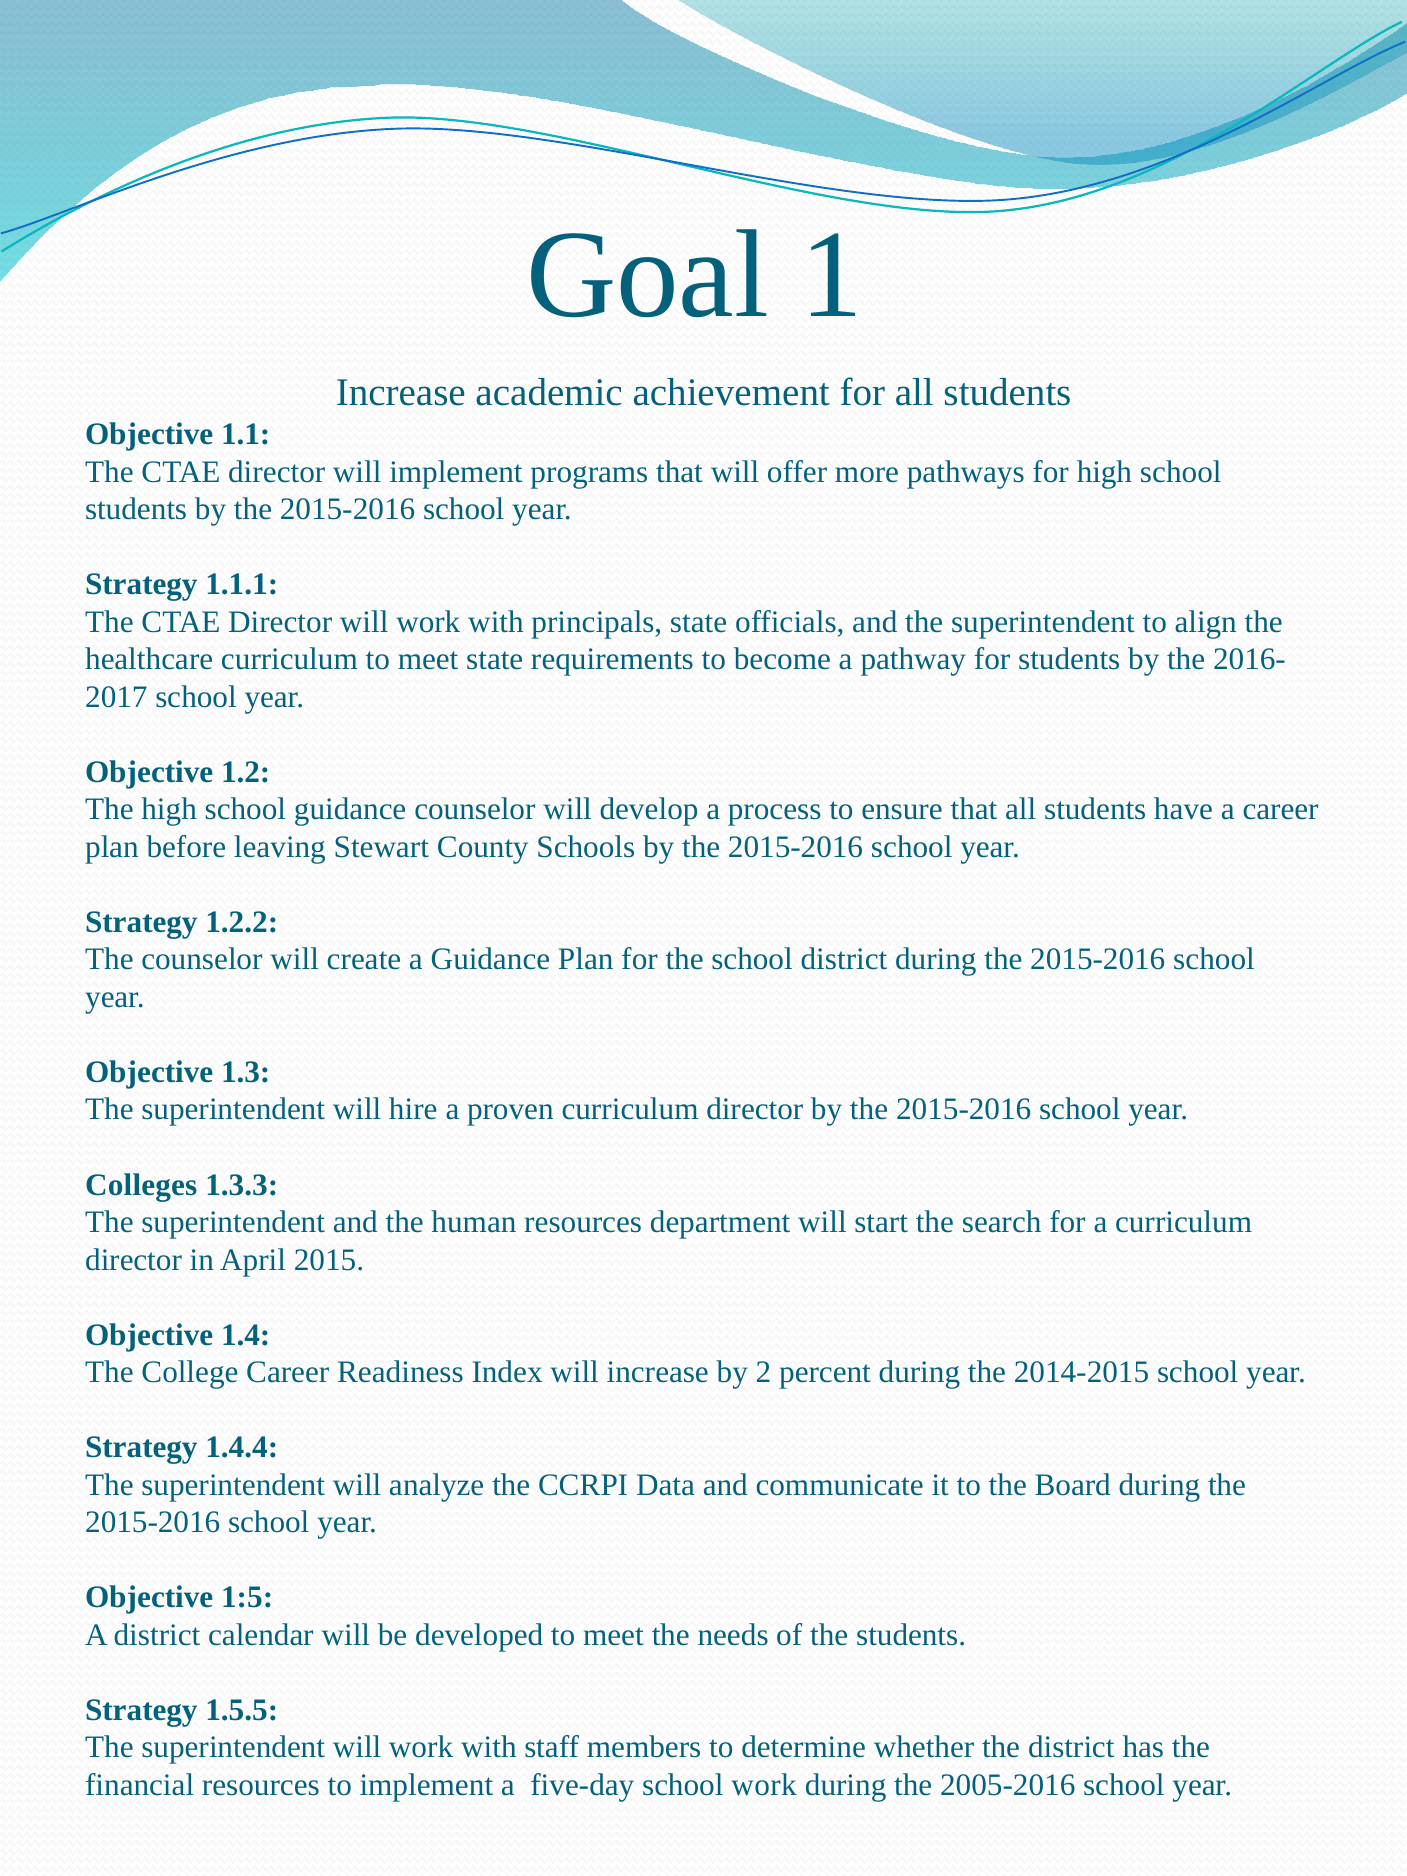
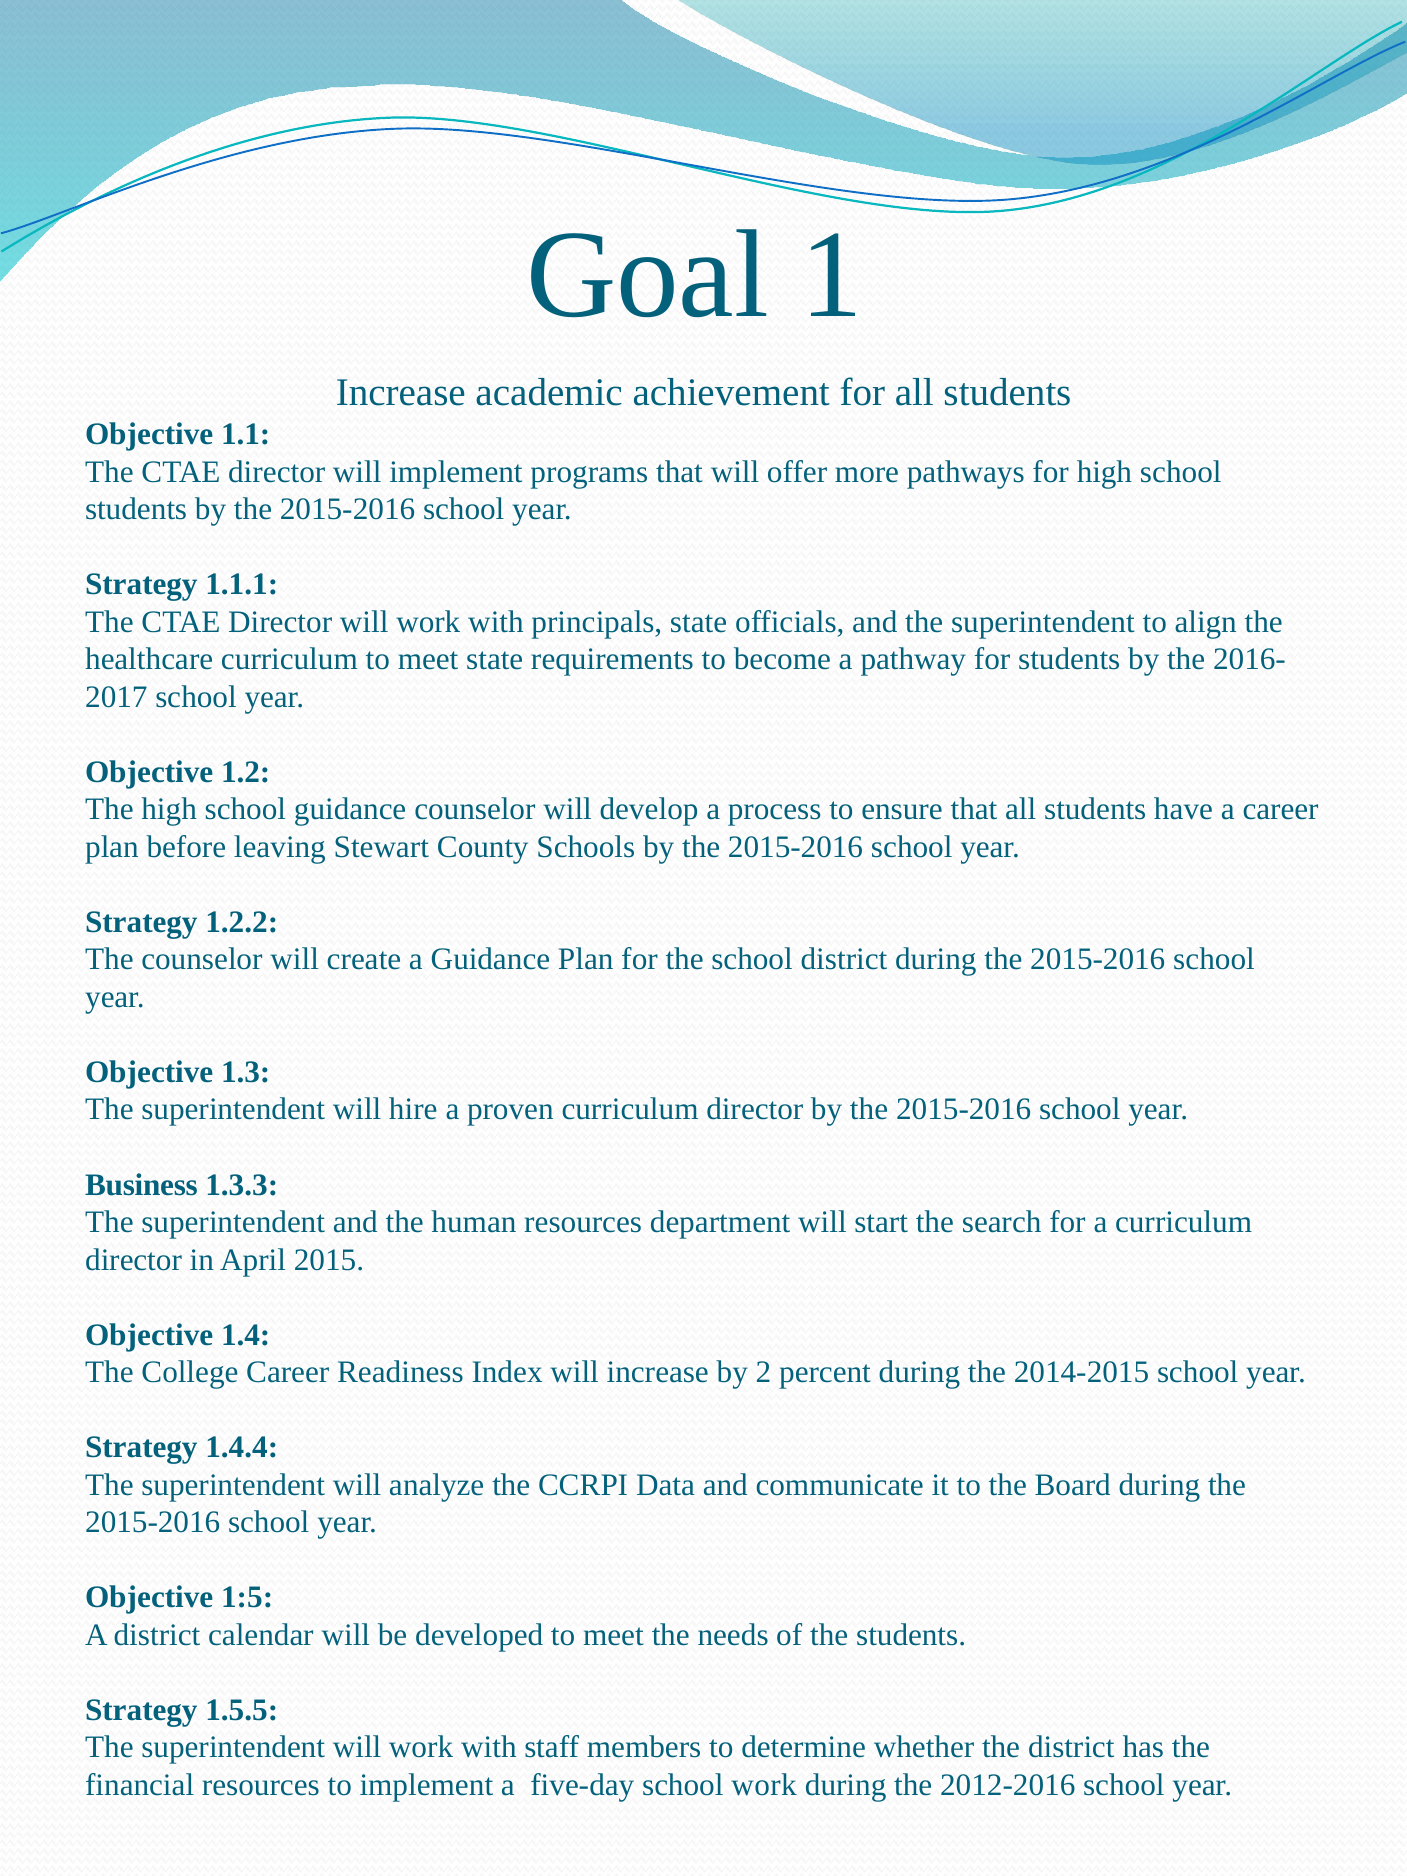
Colleges: Colleges -> Business
2005-2016: 2005-2016 -> 2012-2016
